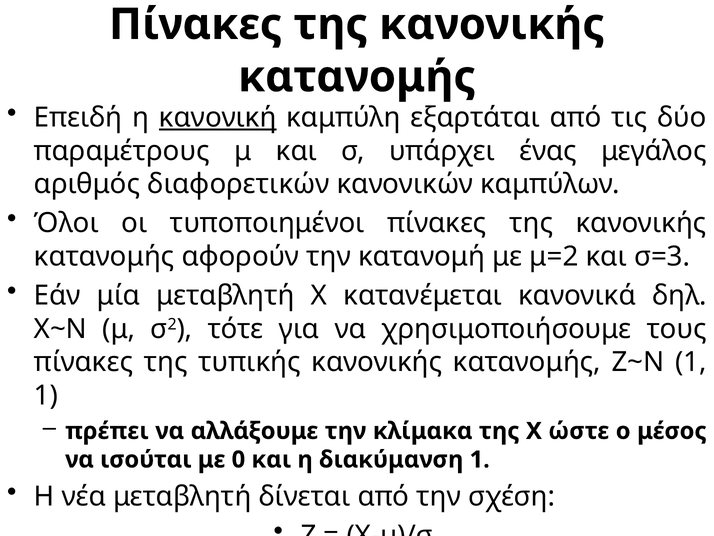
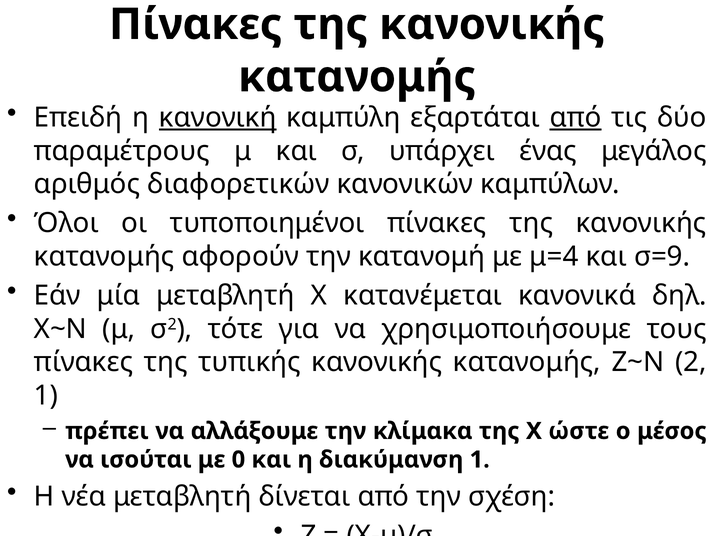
από at (576, 117) underline: none -> present
μ=2: μ=2 -> μ=4
σ=3: σ=3 -> σ=9
Ζ~Ν 1: 1 -> 2
